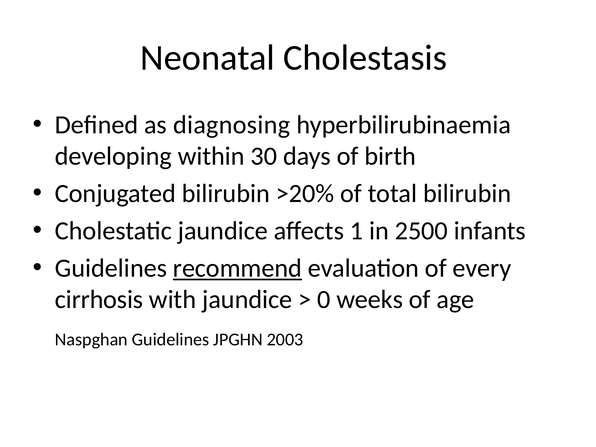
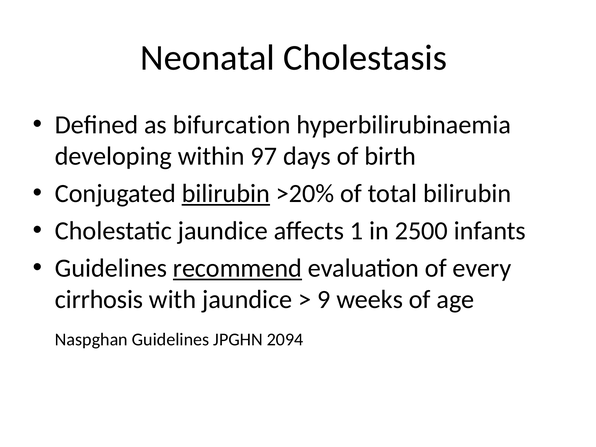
diagnosing: diagnosing -> bifurcation
30: 30 -> 97
bilirubin at (226, 194) underline: none -> present
0: 0 -> 9
2003: 2003 -> 2094
